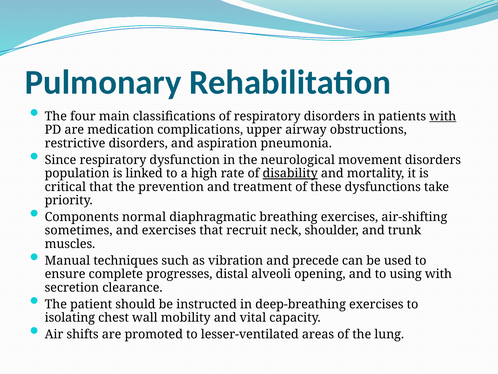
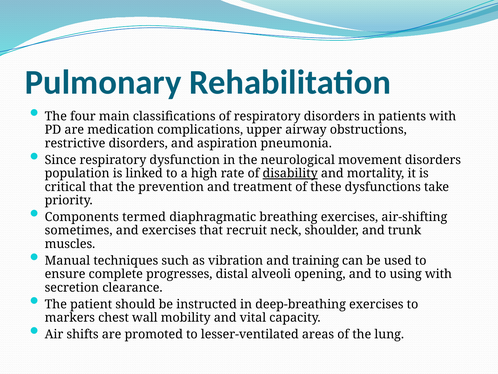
with at (443, 116) underline: present -> none
normal: normal -> termed
precede: precede -> training
isolating: isolating -> markers
